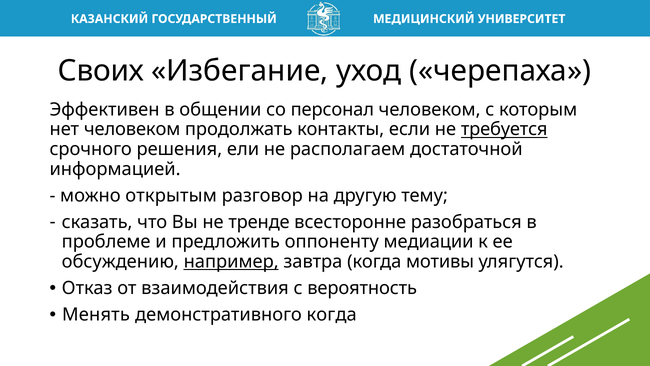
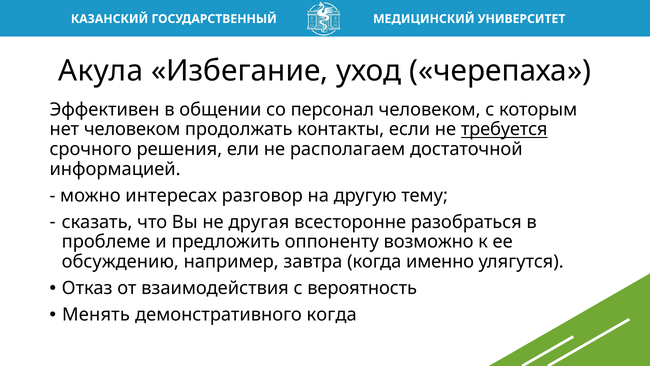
Своих: Своих -> Акула
открытым: открытым -> интересах
тренде: тренде -> другая
медиации: медиации -> возможно
например underline: present -> none
мотивы: мотивы -> именно
